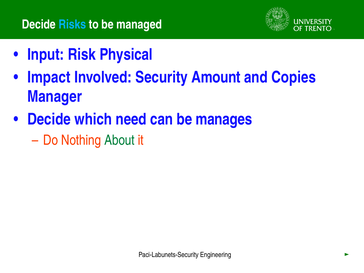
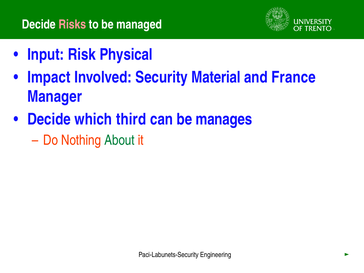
Risks colour: light blue -> pink
Amount: Amount -> Material
Copies: Copies -> France
need: need -> third
